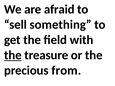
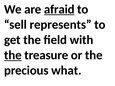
afraid underline: none -> present
something: something -> represents
from: from -> what
